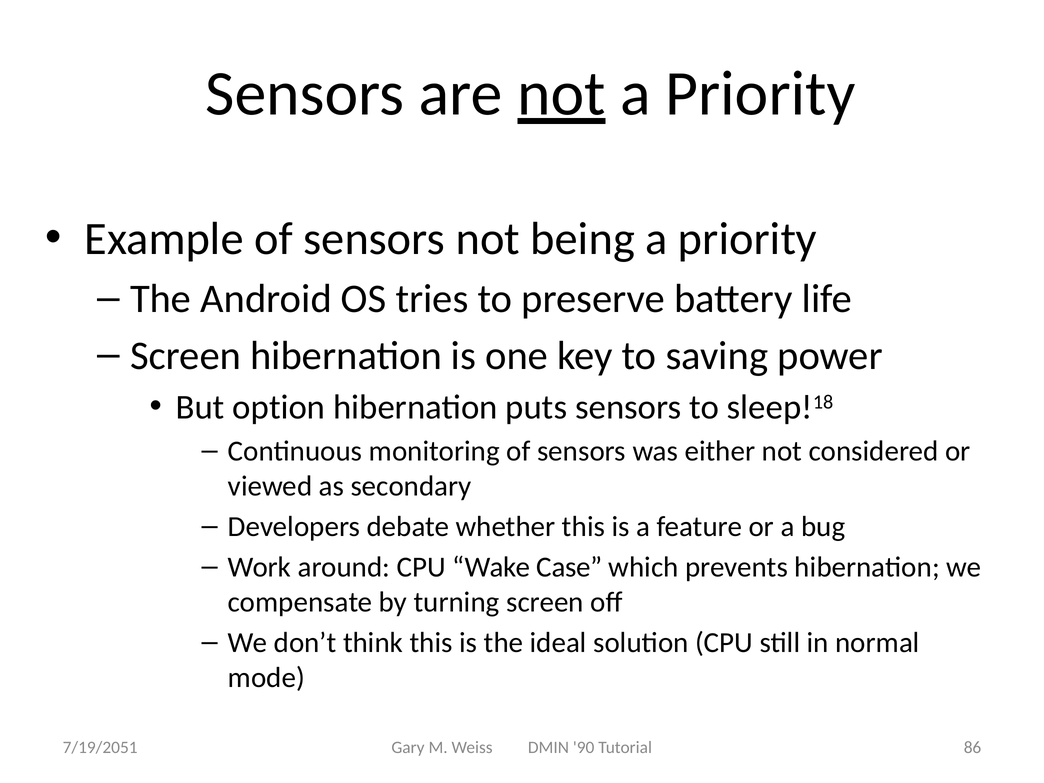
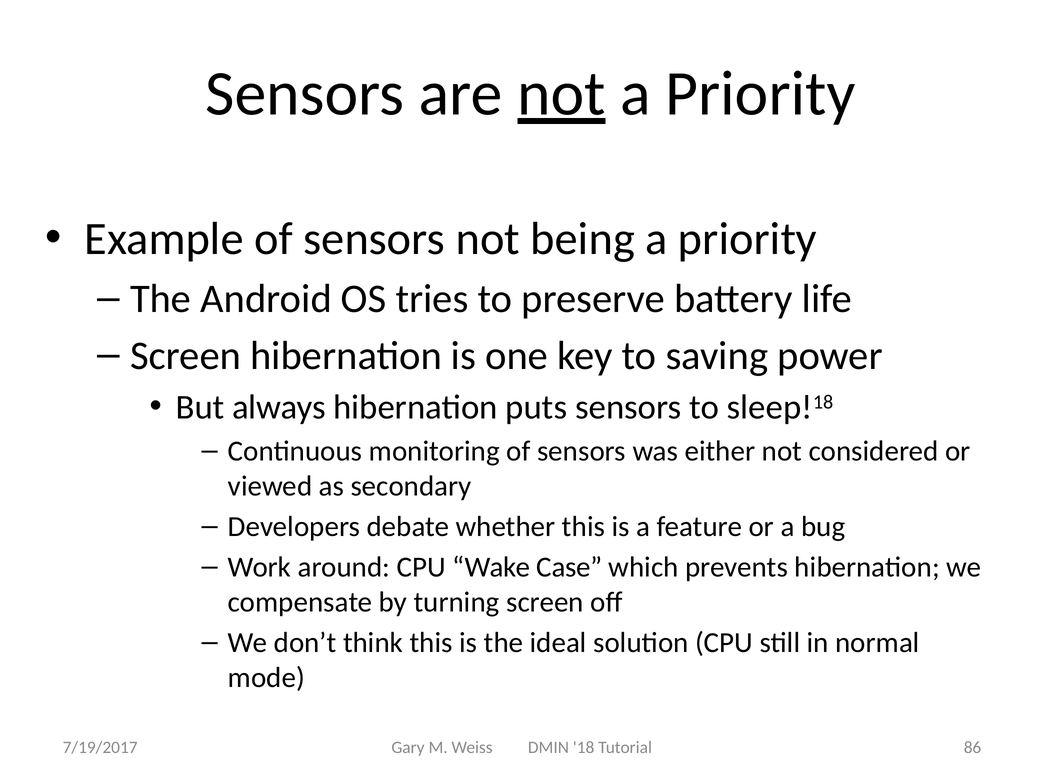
option: option -> always
90: 90 -> 18
7/19/2051: 7/19/2051 -> 7/19/2017
